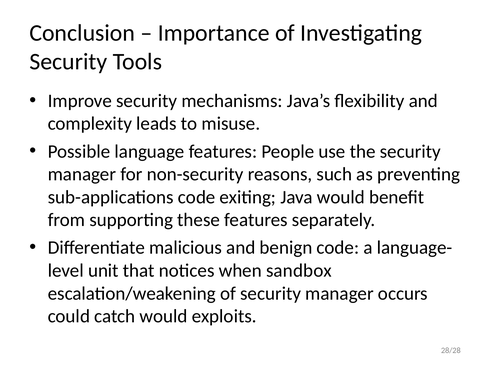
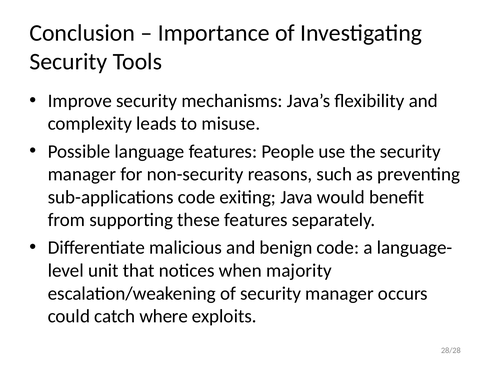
sandbox: sandbox -> majority
catch would: would -> where
